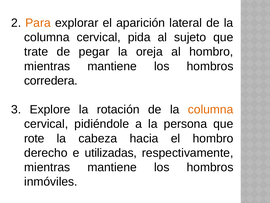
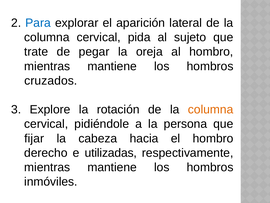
Para colour: orange -> blue
corredera: corredera -> cruzados
rote: rote -> fijar
